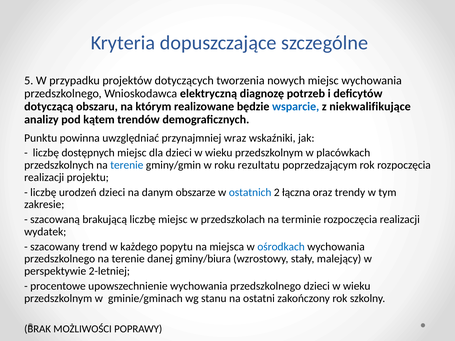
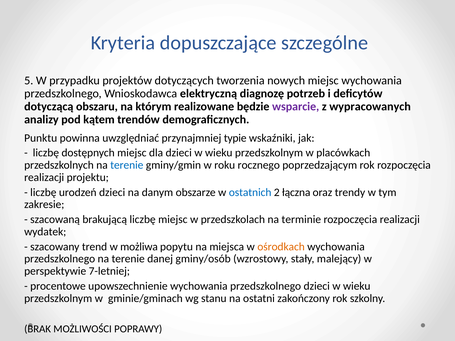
wsparcie colour: blue -> purple
niekwalifikujące: niekwalifikujące -> wypracowanych
wraz: wraz -> typie
rezultatu: rezultatu -> rocznego
każdego: każdego -> możliwa
ośrodkach colour: blue -> orange
gminy/biura: gminy/biura -> gminy/osób
2-letniej: 2-letniej -> 7-letniej
